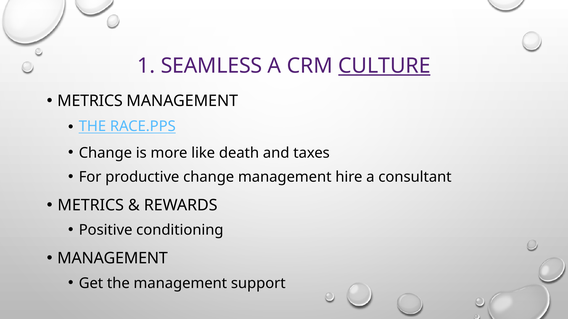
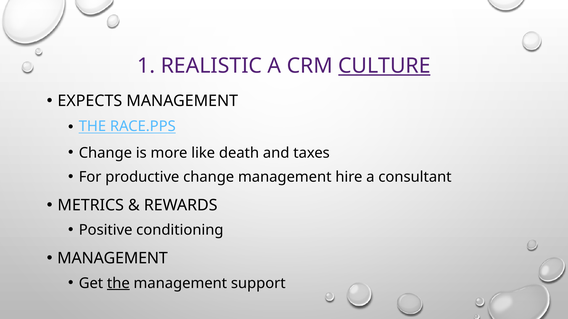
SEAMLESS: SEAMLESS -> REALISTIC
METRICS at (90, 101): METRICS -> EXPECTS
the at (118, 284) underline: none -> present
